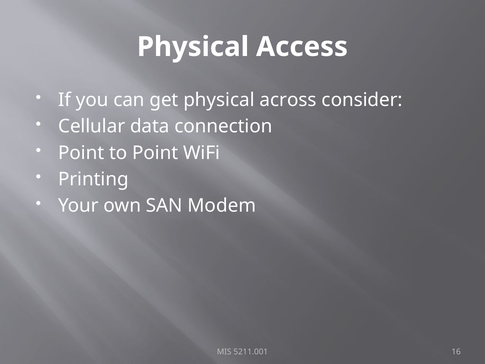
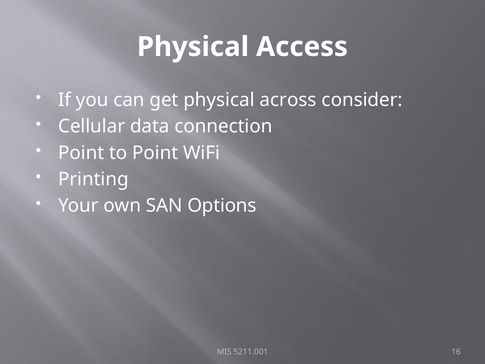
Modem: Modem -> Options
